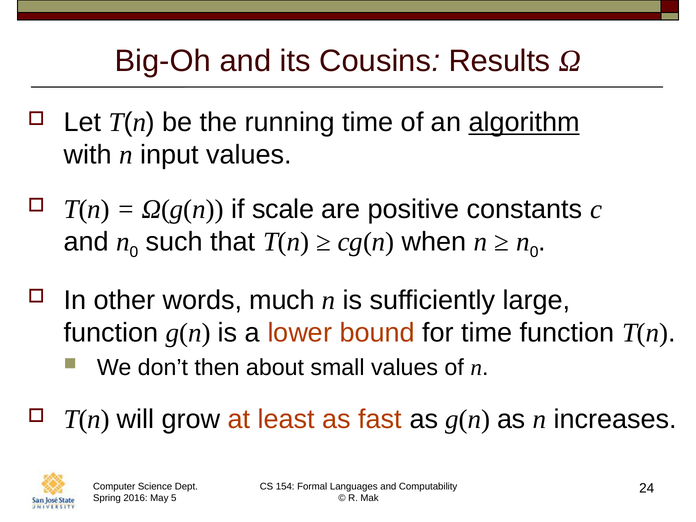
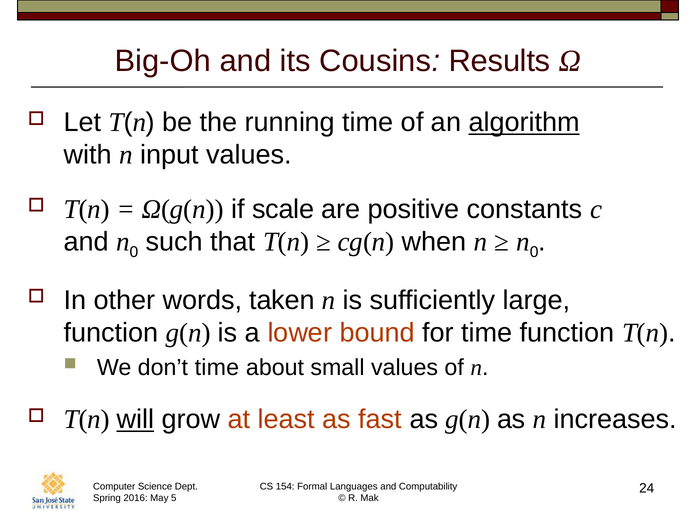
much: much -> taken
don’t then: then -> time
will underline: none -> present
